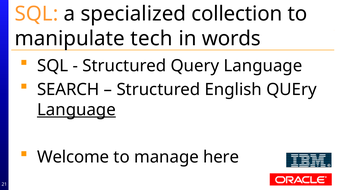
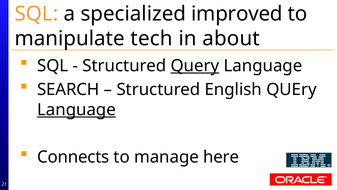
collection: collection -> improved
words: words -> about
Query at (195, 66) underline: none -> present
Welcome: Welcome -> Connects
